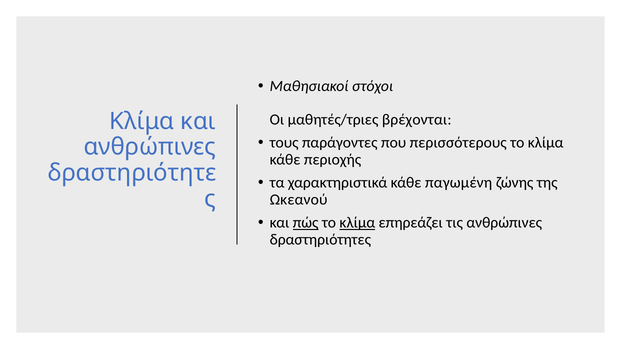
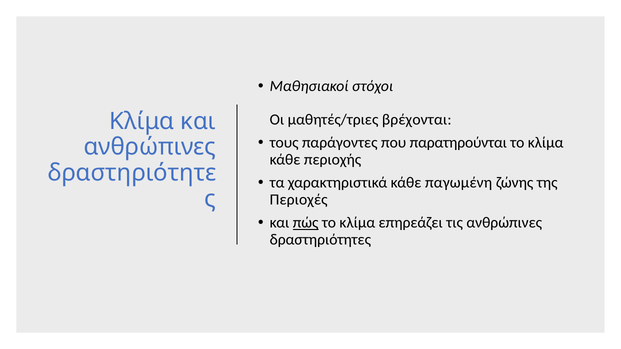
περισσότερους: περισσότερους -> παρατηρούνται
Ωκεανού: Ωκεανού -> Περιοχές
κλίμα at (357, 223) underline: present -> none
